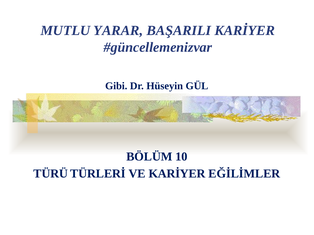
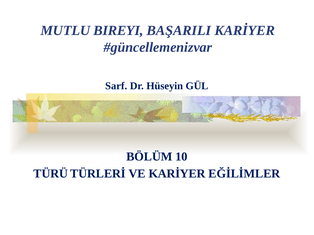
YARAR: YARAR -> BIREYI
Gibi: Gibi -> Sarf
